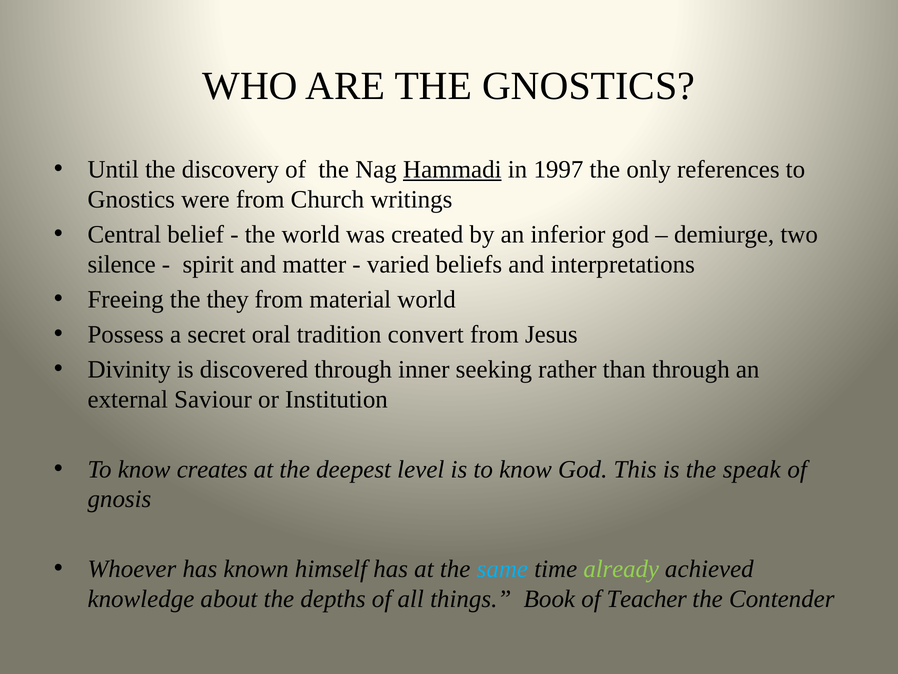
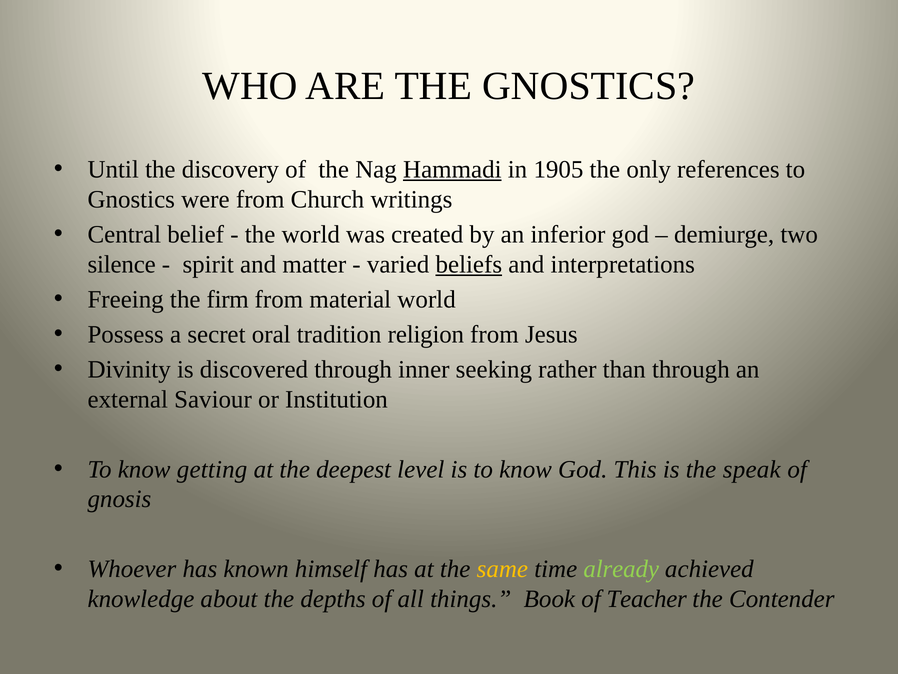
1997: 1997 -> 1905
beliefs underline: none -> present
they: they -> firm
convert: convert -> religion
creates: creates -> getting
same colour: light blue -> yellow
